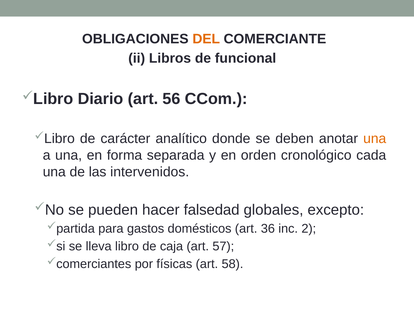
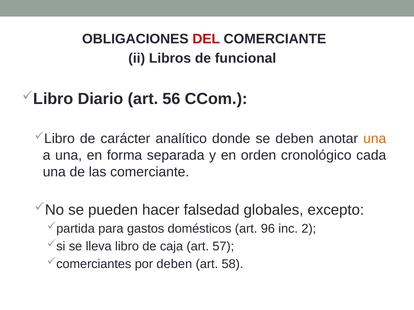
DEL colour: orange -> red
las intervenidos: intervenidos -> comerciante
36: 36 -> 96
por físicas: físicas -> deben
